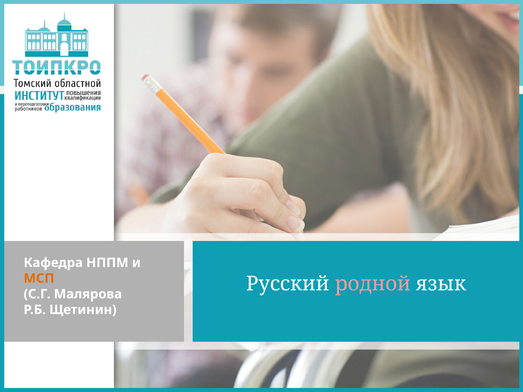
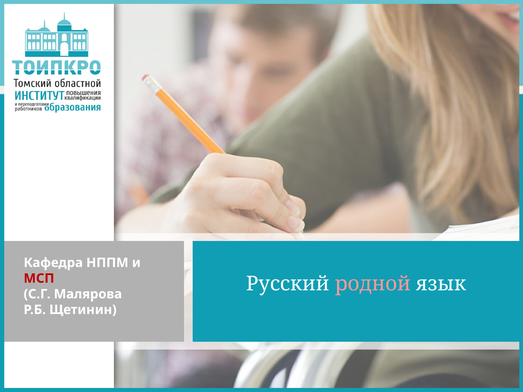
МСП colour: orange -> red
